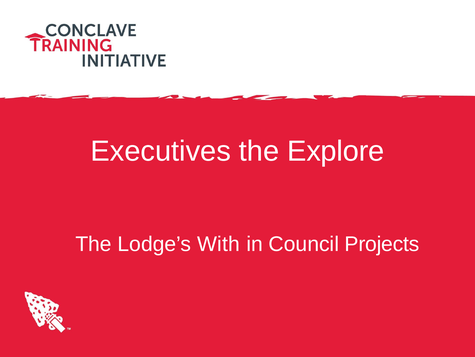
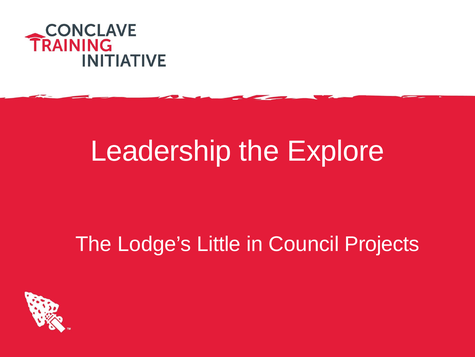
Executives: Executives -> Leadership
With: With -> Little
